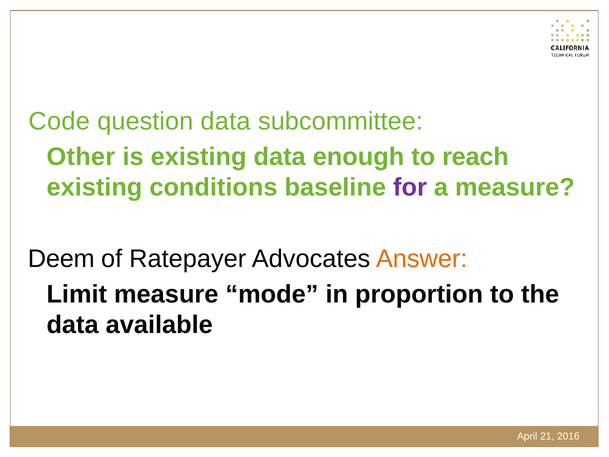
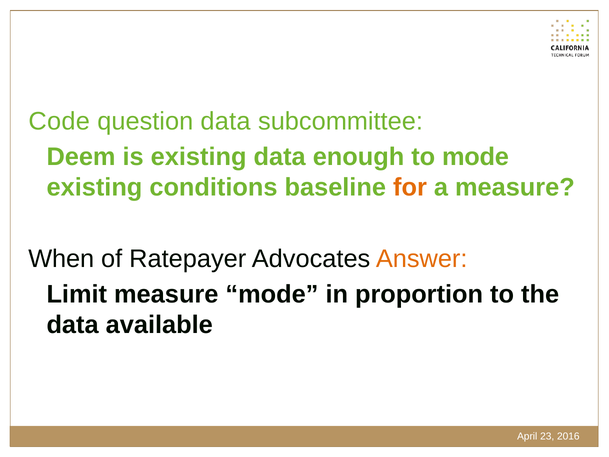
Other: Other -> Deem
to reach: reach -> mode
for colour: purple -> orange
Deem: Deem -> When
21: 21 -> 23
